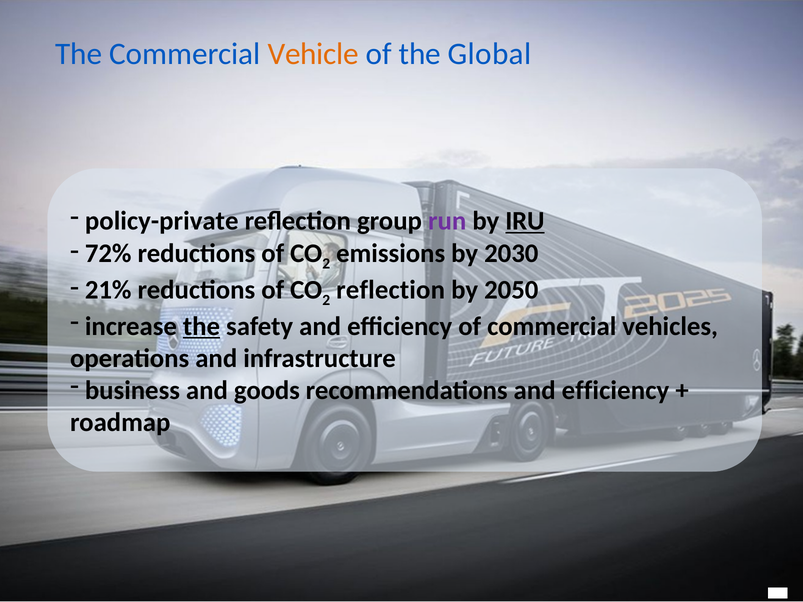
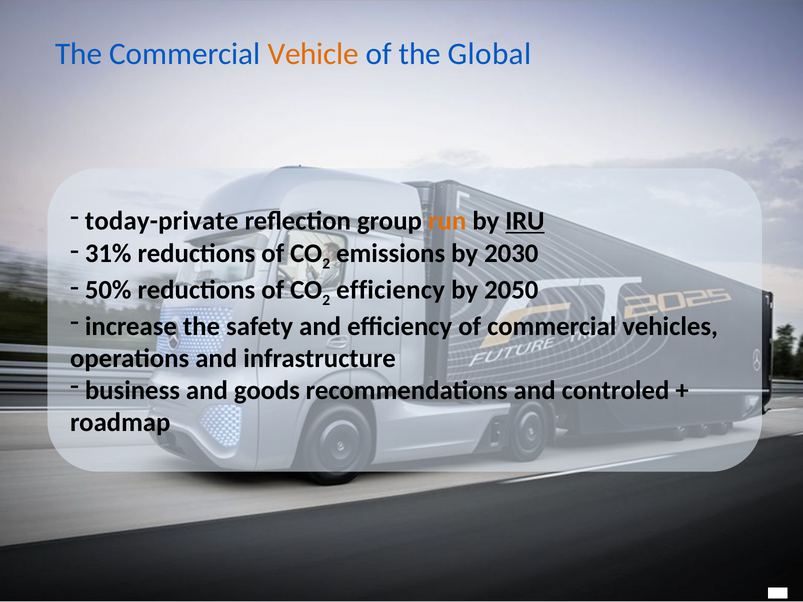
policy-private: policy-private -> today-private
run colour: purple -> orange
72%: 72% -> 31%
21%: 21% -> 50%
reflection at (391, 290): reflection -> efficiency
the at (202, 326) underline: present -> none
recommendations and efficiency: efficiency -> controled
